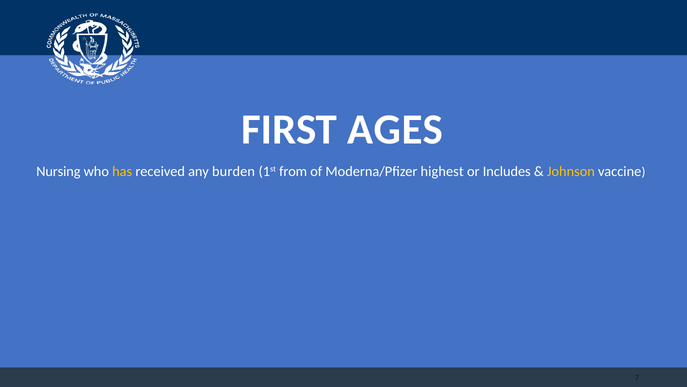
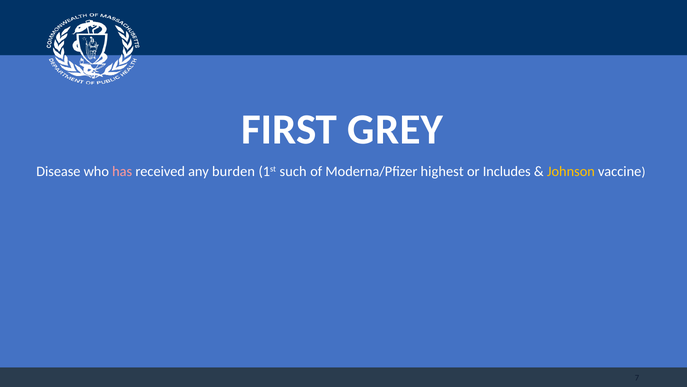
AGES: AGES -> GREY
Nursing: Nursing -> Disease
has colour: yellow -> pink
from: from -> such
